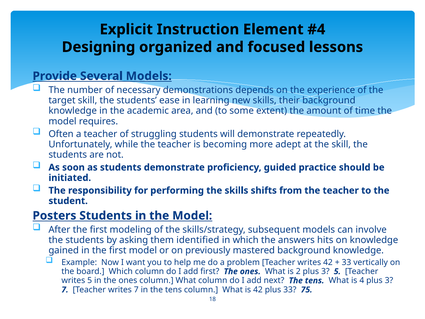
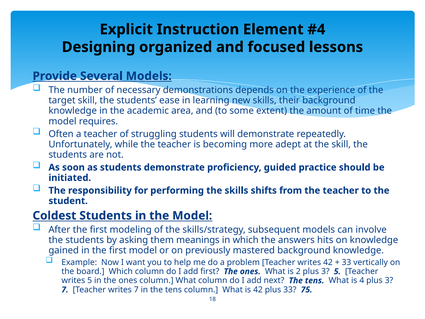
Posters: Posters -> Coldest
identified: identified -> meanings
